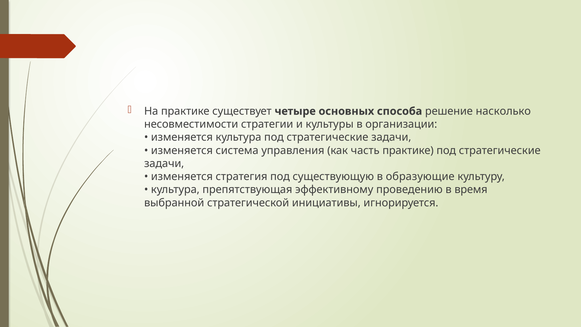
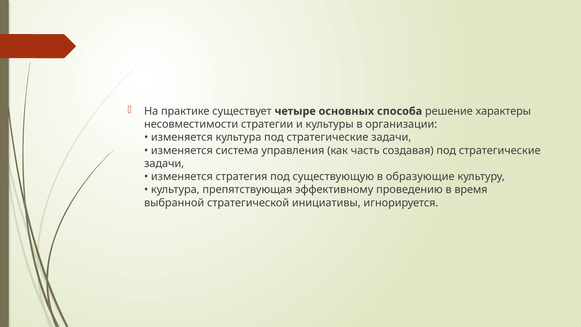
насколько: насколько -> характеры
часть практике: практике -> создавая
